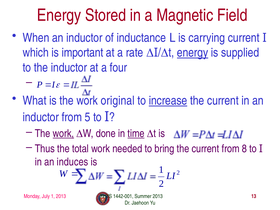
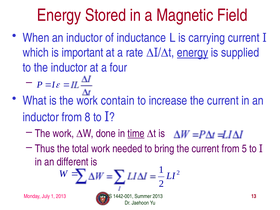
original: original -> contain
increase underline: present -> none
5: 5 -> 8
work at (63, 133) underline: present -> none
8: 8 -> 5
induces: induces -> different
